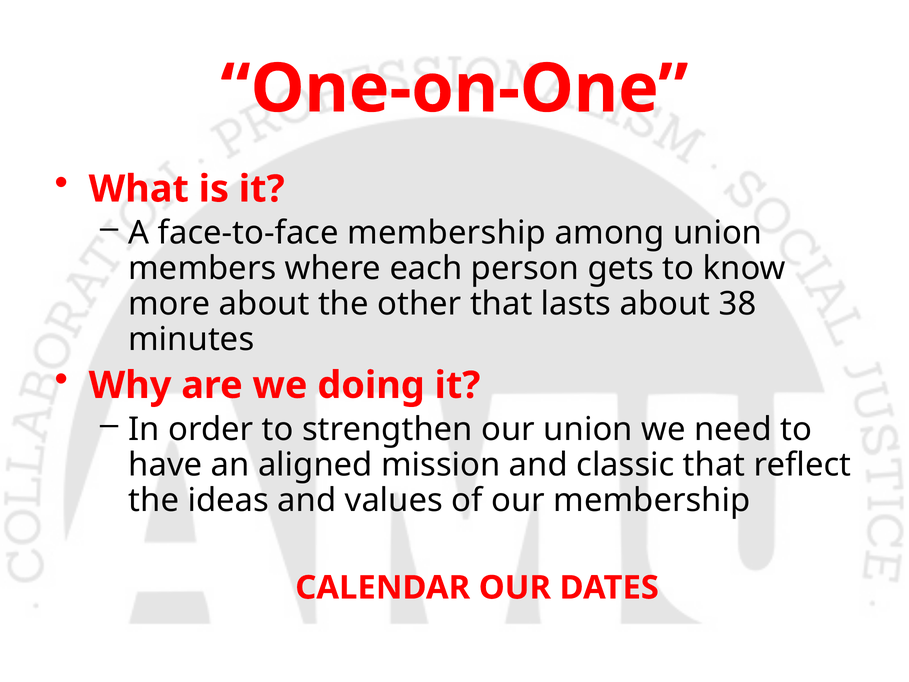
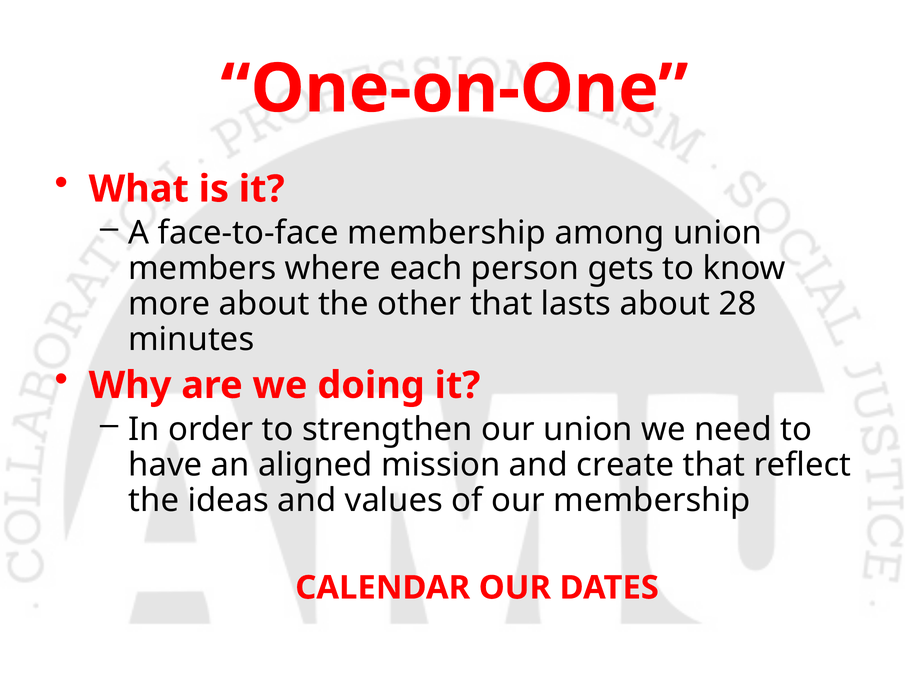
38: 38 -> 28
classic: classic -> create
